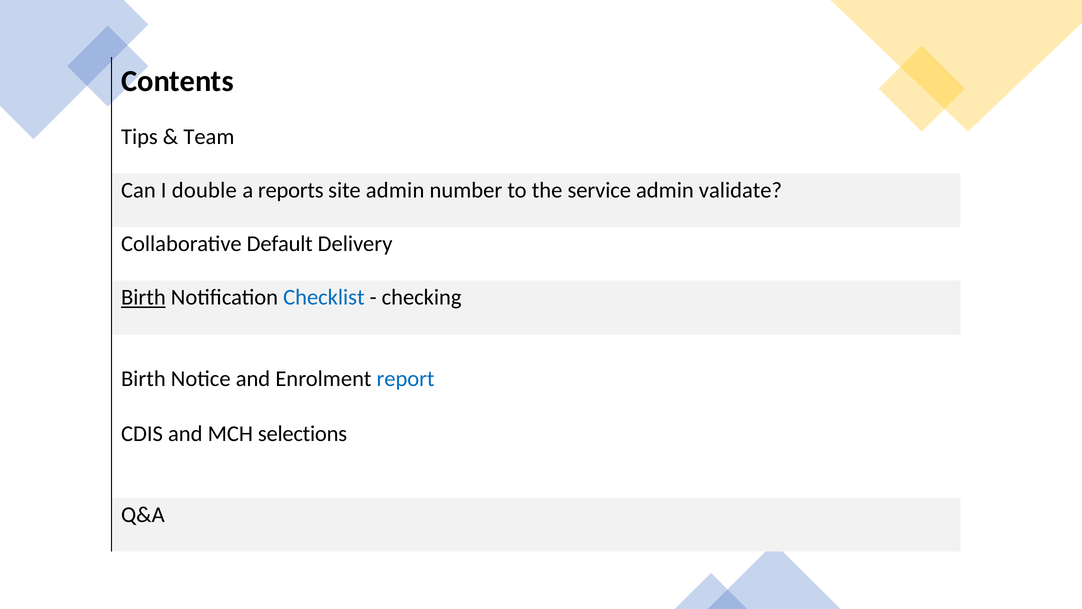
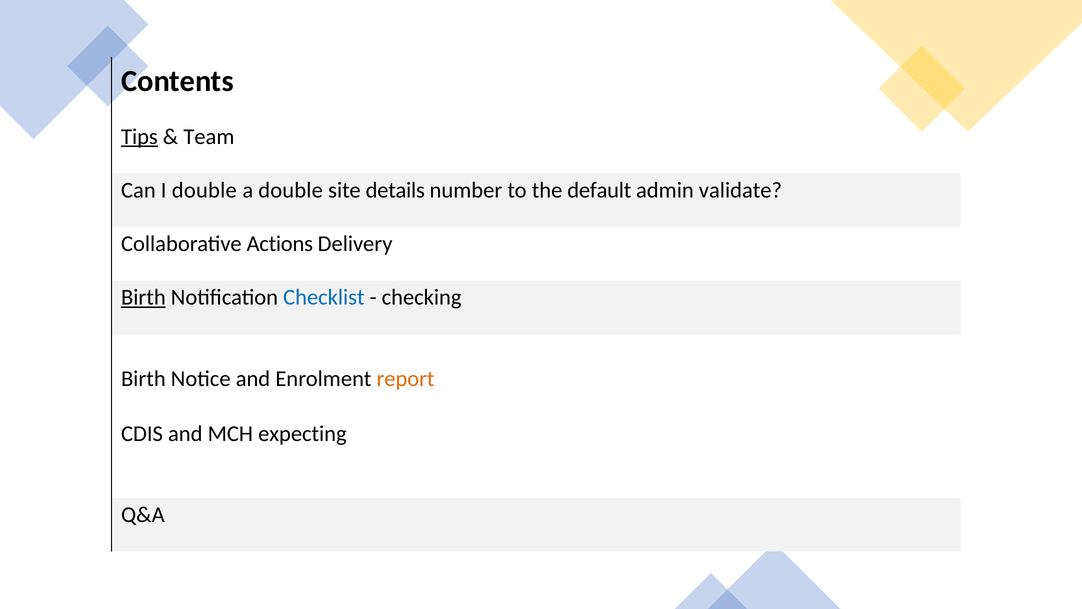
Tips underline: none -> present
a reports: reports -> double
site admin: admin -> details
service: service -> default
Default: Default -> Actions
report colour: blue -> orange
selections: selections -> expecting
